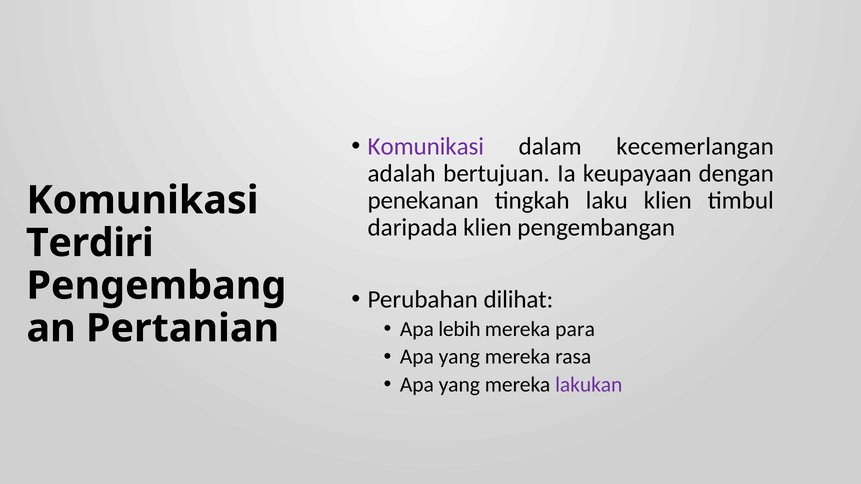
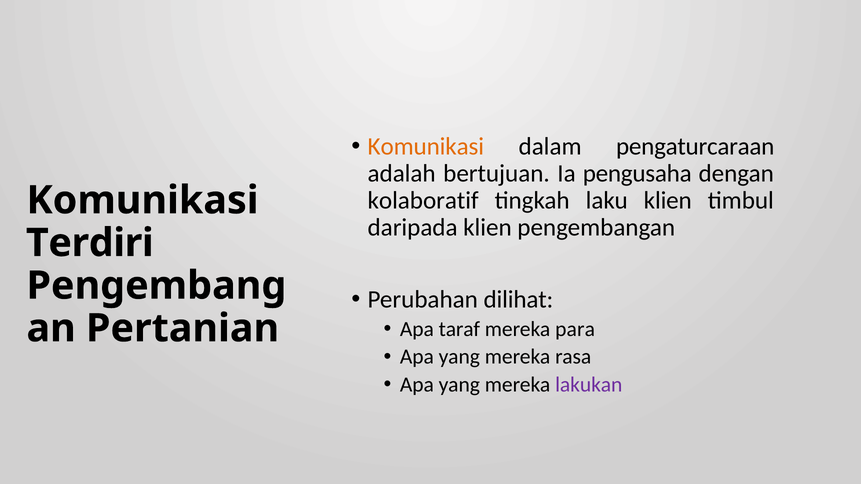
Komunikasi at (426, 146) colour: purple -> orange
kecemerlangan: kecemerlangan -> pengaturcaraan
keupayaan: keupayaan -> pengusaha
penekanan: penekanan -> kolaboratif
lebih: lebih -> taraf
